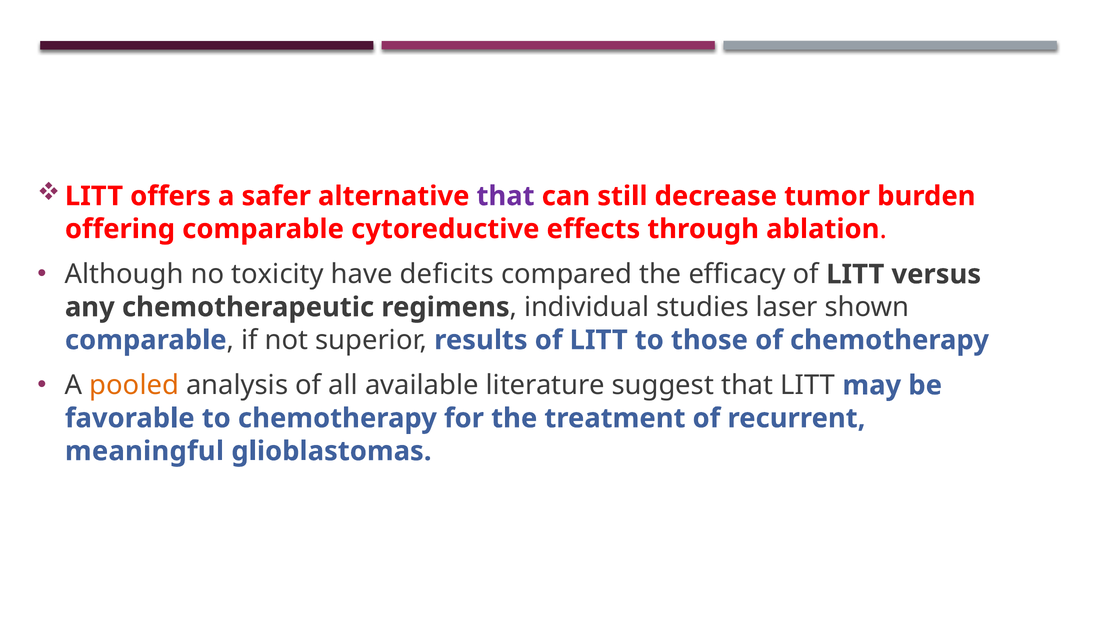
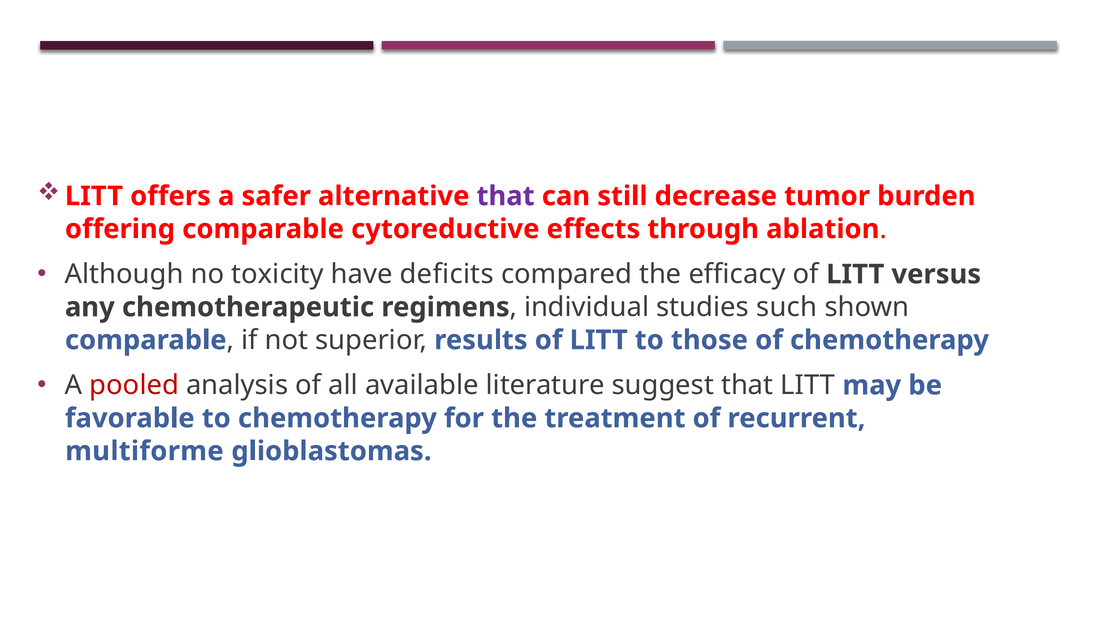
laser: laser -> such
pooled colour: orange -> red
meaningful: meaningful -> multiforme
